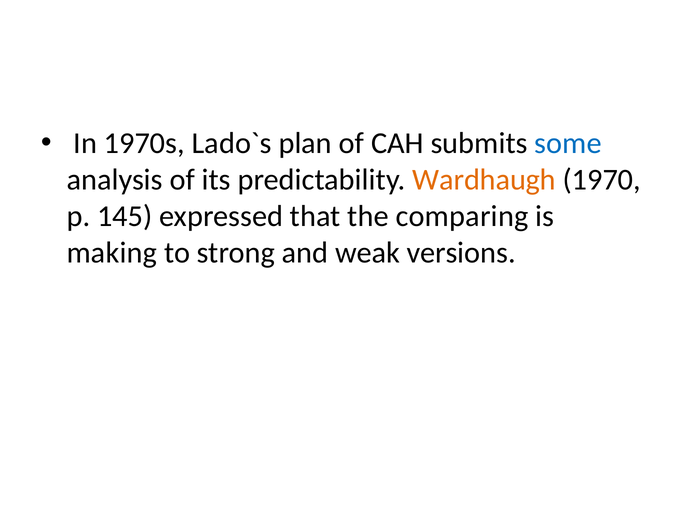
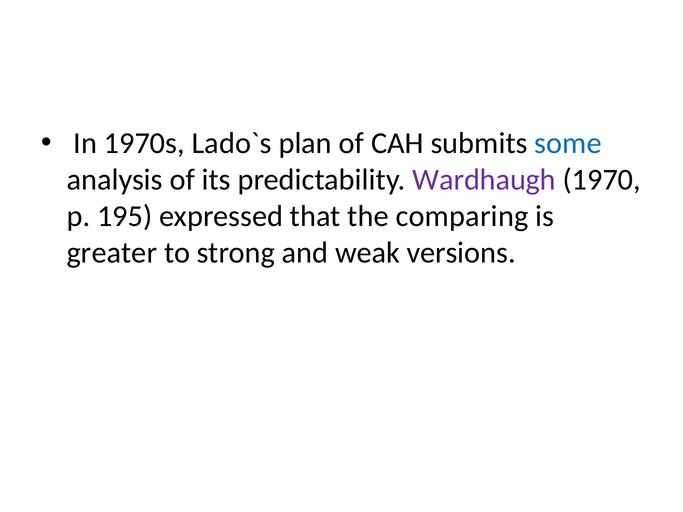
Wardhaugh colour: orange -> purple
145: 145 -> 195
making: making -> greater
